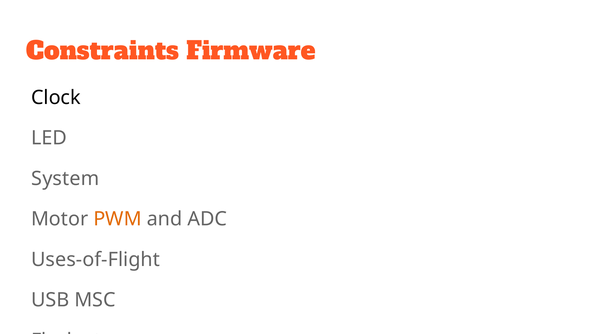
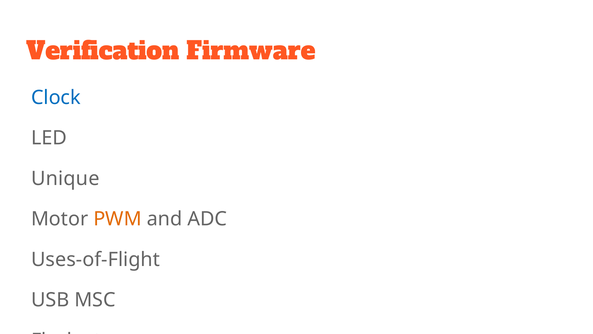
Constraints: Constraints -> Verification
Clock colour: black -> blue
System: System -> Unique
